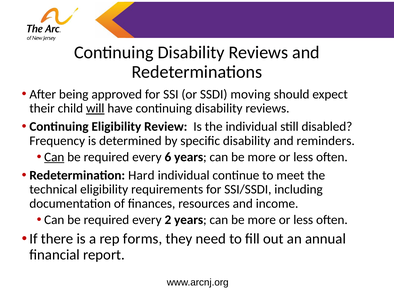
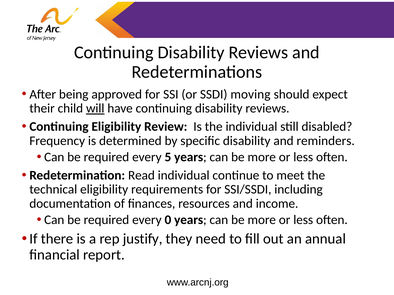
Can at (54, 157) underline: present -> none
6: 6 -> 5
Hard: Hard -> Read
2: 2 -> 0
forms: forms -> justify
